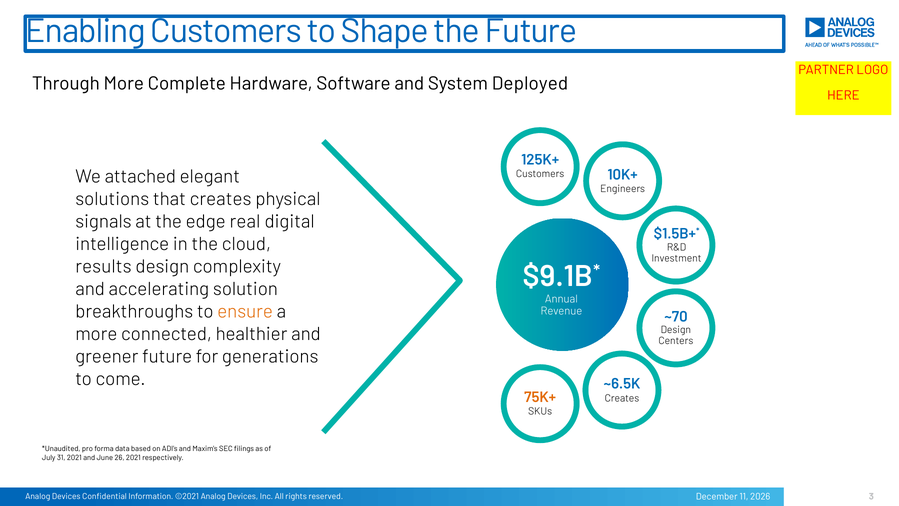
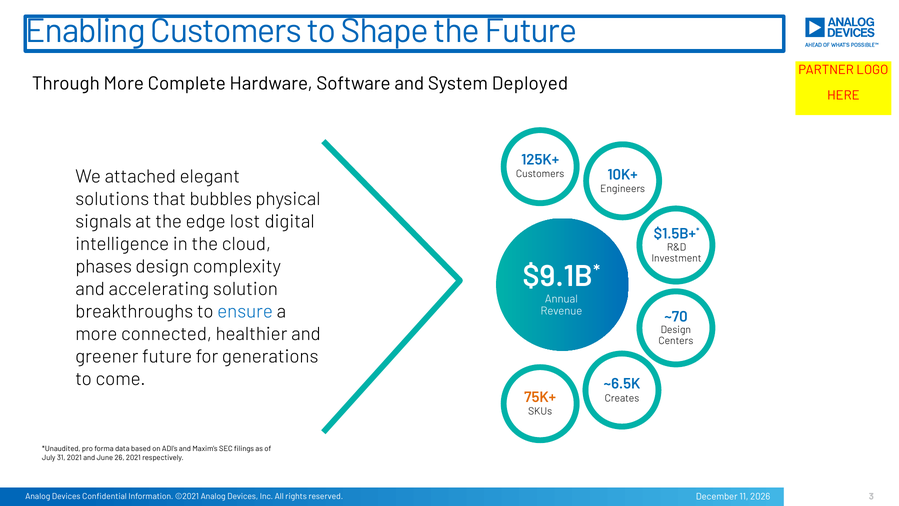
that creates: creates -> bubbles
real: real -> lost
results: results -> phases
ensure colour: orange -> blue
